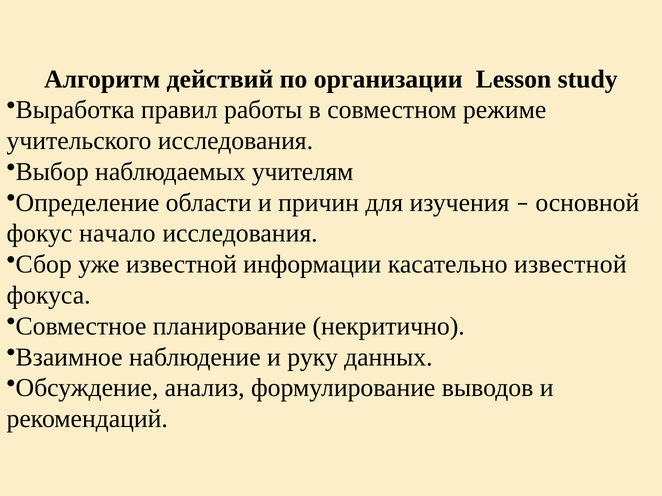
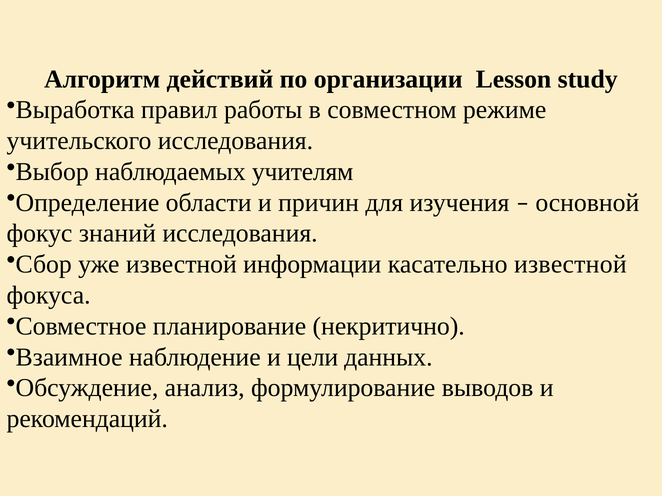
начало: начало -> знаний
руку: руку -> цели
